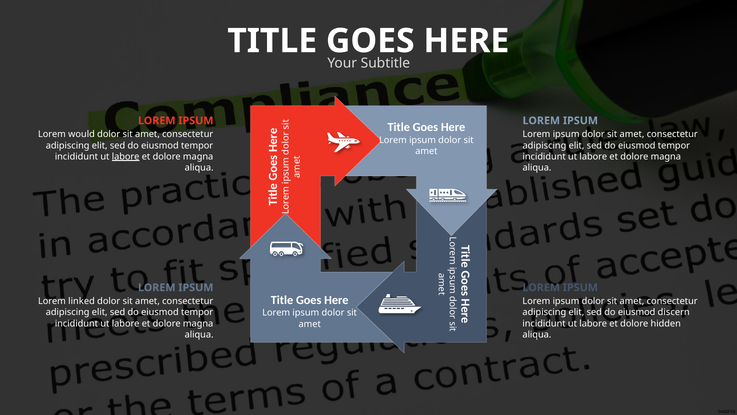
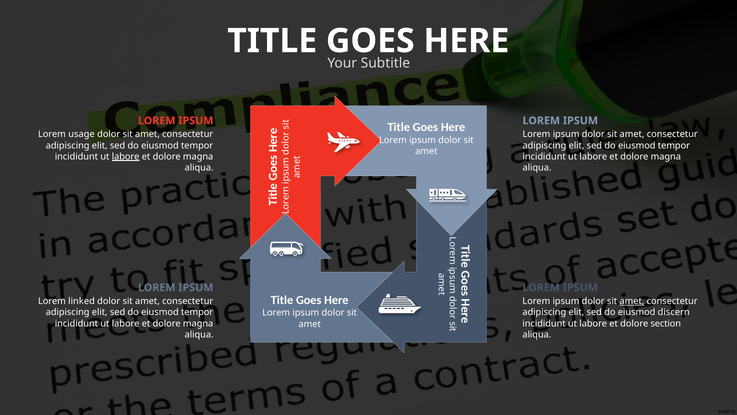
would: would -> usage
amet at (632, 301) underline: none -> present
hidden: hidden -> section
